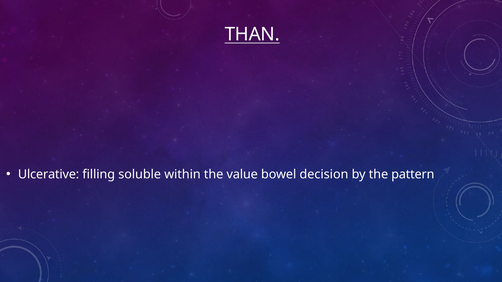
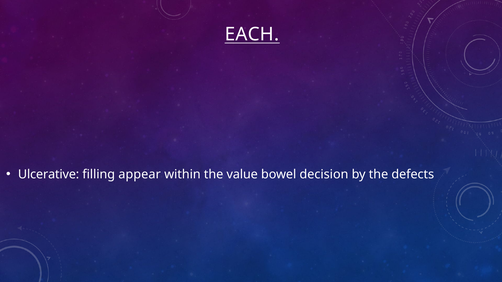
THAN: THAN -> EACH
soluble: soluble -> appear
pattern: pattern -> defects
